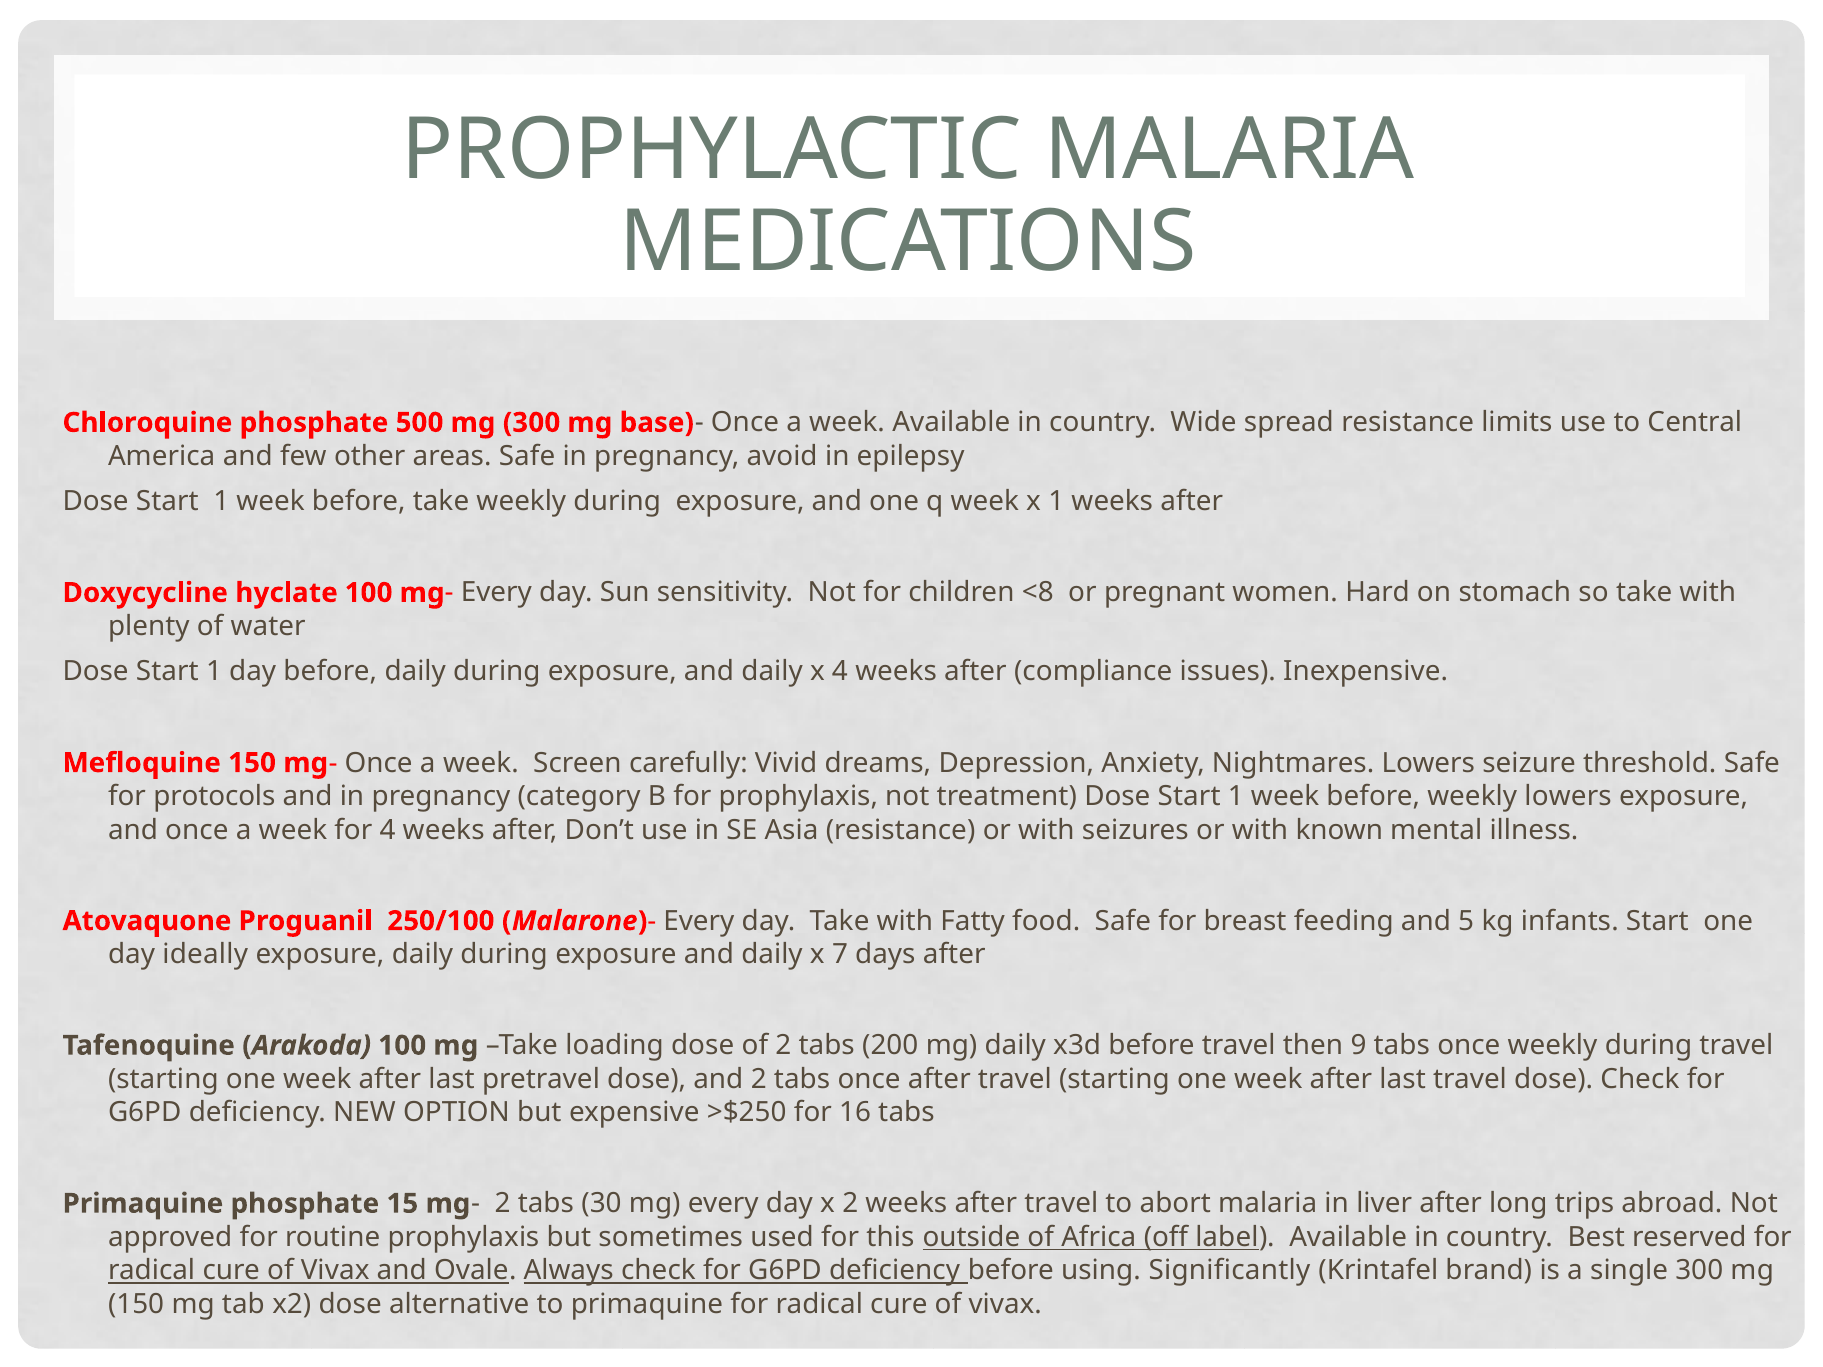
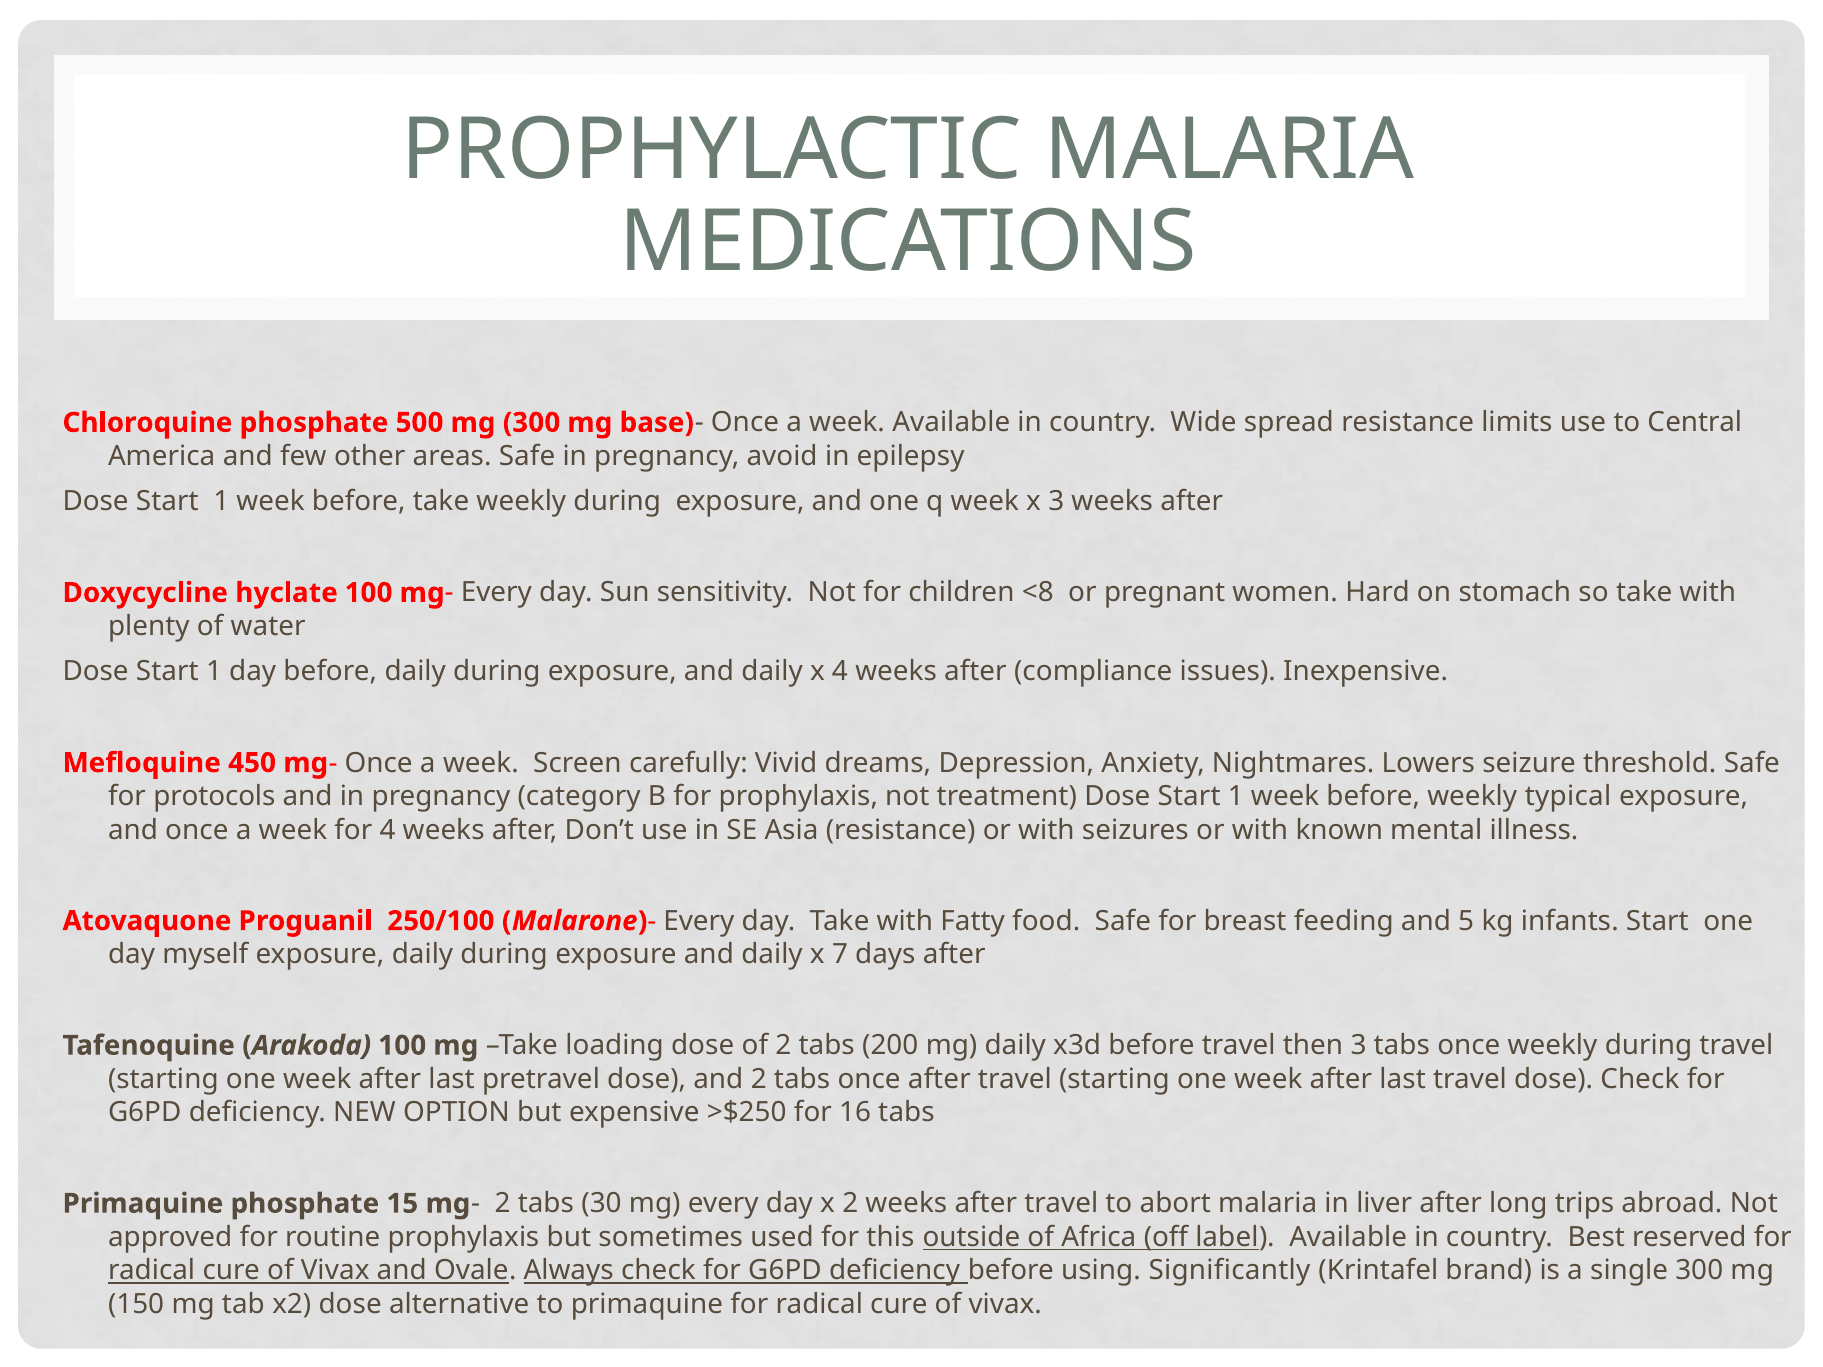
x 1: 1 -> 3
Mefloquine 150: 150 -> 450
weekly lowers: lowers -> typical
ideally: ideally -> myself
then 9: 9 -> 3
